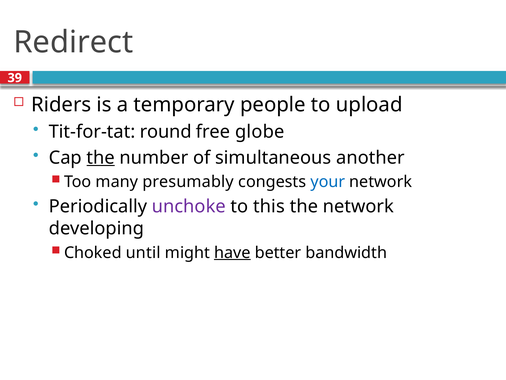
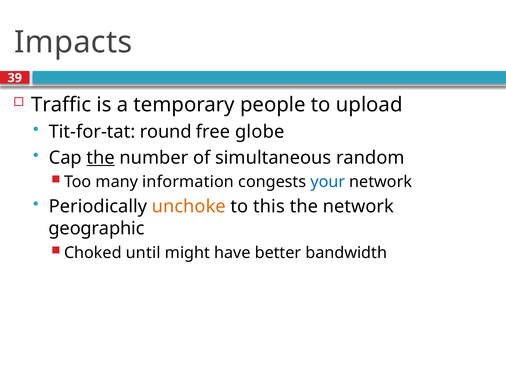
Redirect: Redirect -> Impacts
Riders: Riders -> Traffic
another: another -> random
presumably: presumably -> information
unchoke colour: purple -> orange
developing: developing -> geographic
have underline: present -> none
